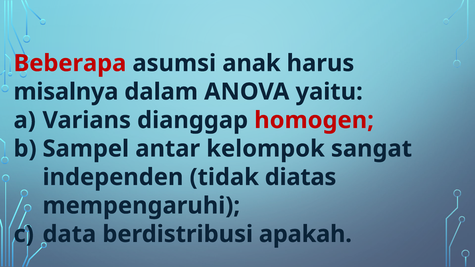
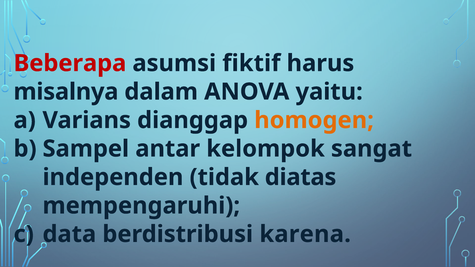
anak: anak -> fiktif
homogen colour: red -> orange
apakah: apakah -> karena
